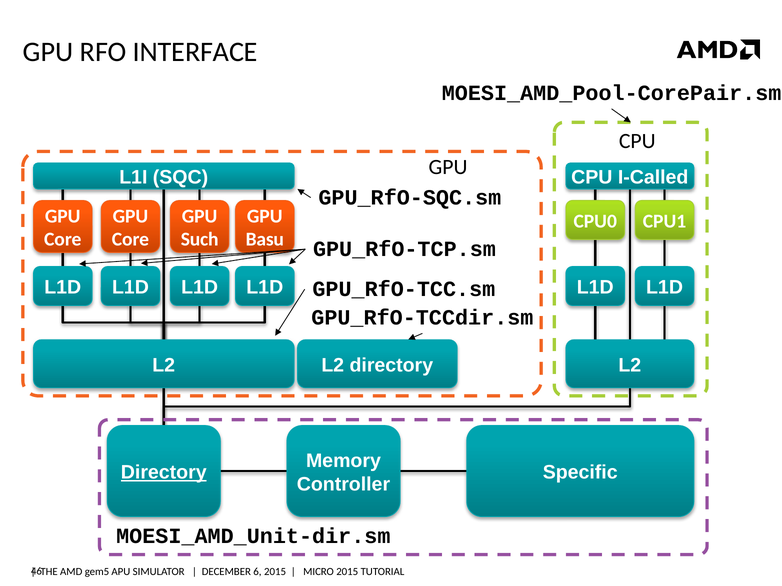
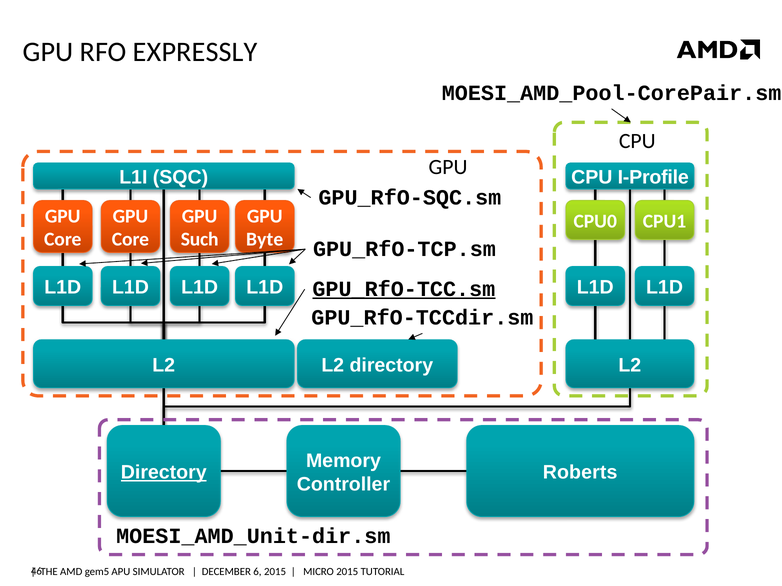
INTERFACE: INTERFACE -> EXPRESSLY
I-Called: I-Called -> I-Profile
Basu: Basu -> Byte
GPU_RfO-TCC.sm underline: none -> present
Specific: Specific -> Roberts
